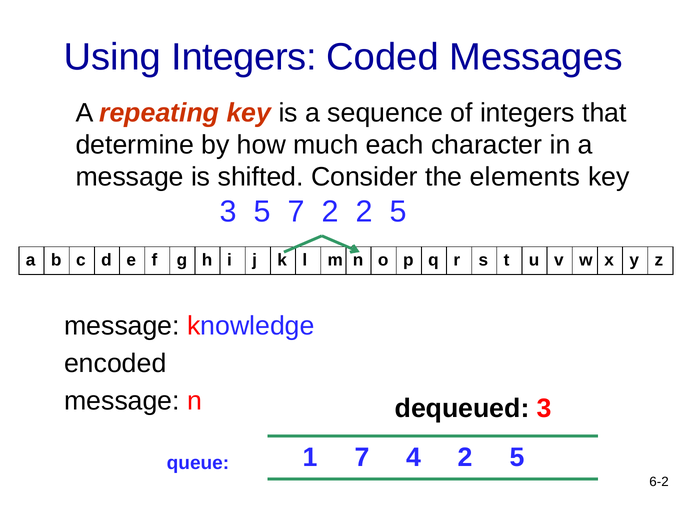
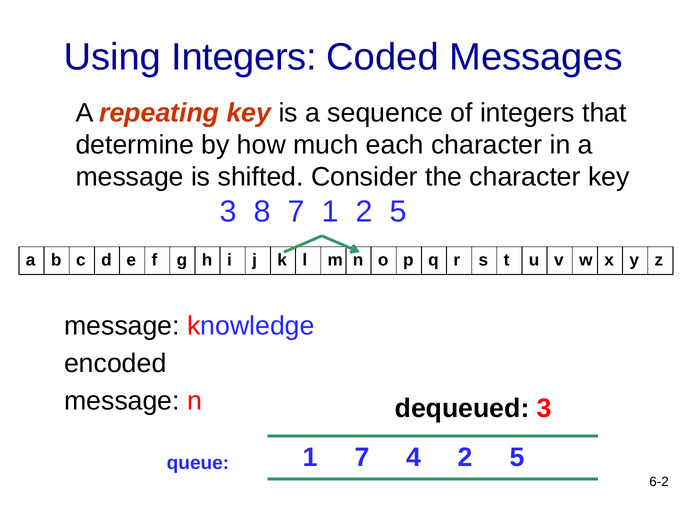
the elements: elements -> character
3 5: 5 -> 8
7 2: 2 -> 1
